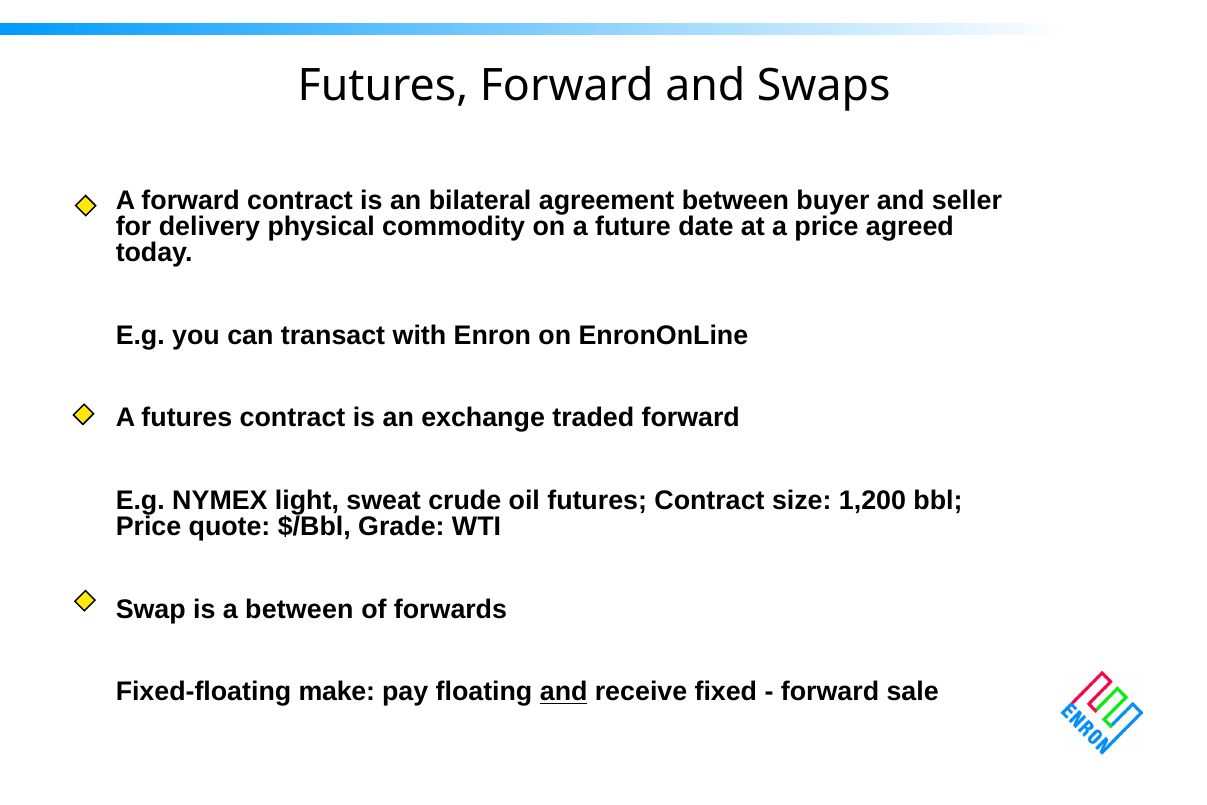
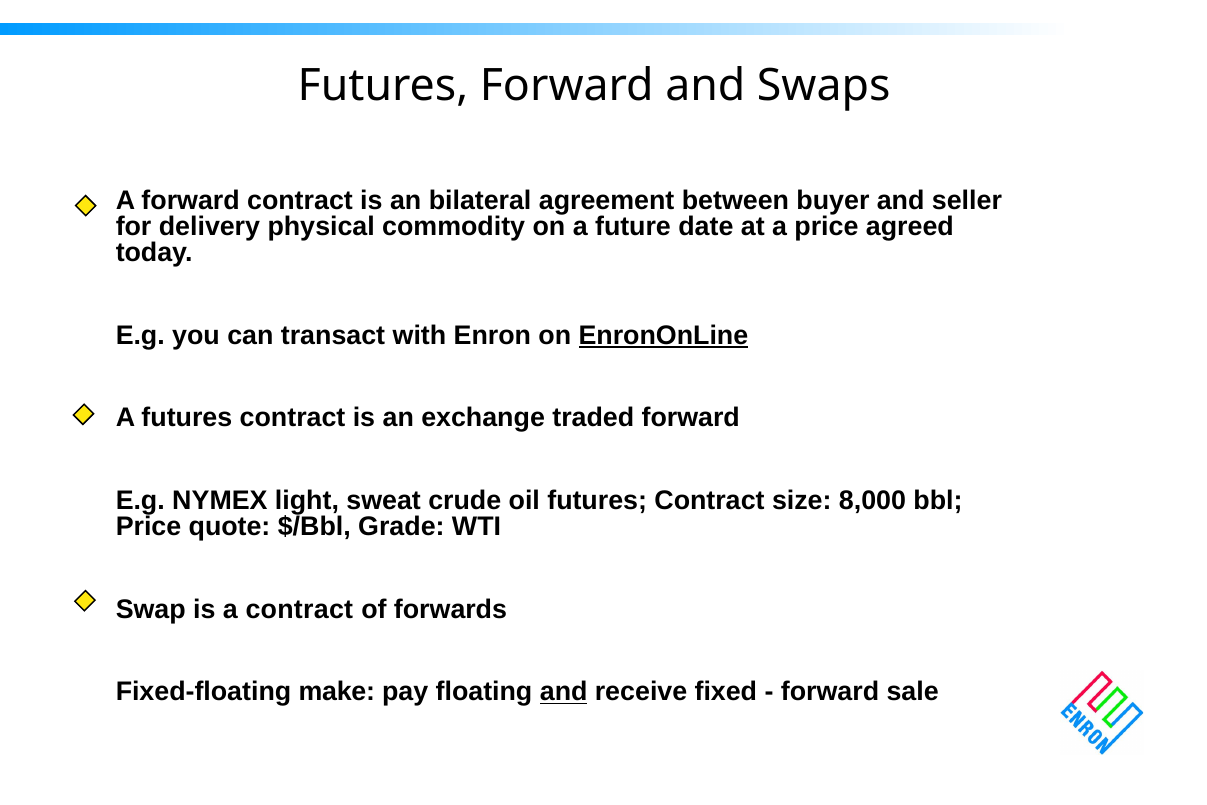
EnronOnLine underline: none -> present
1,200: 1,200 -> 8,000
a between: between -> contract
